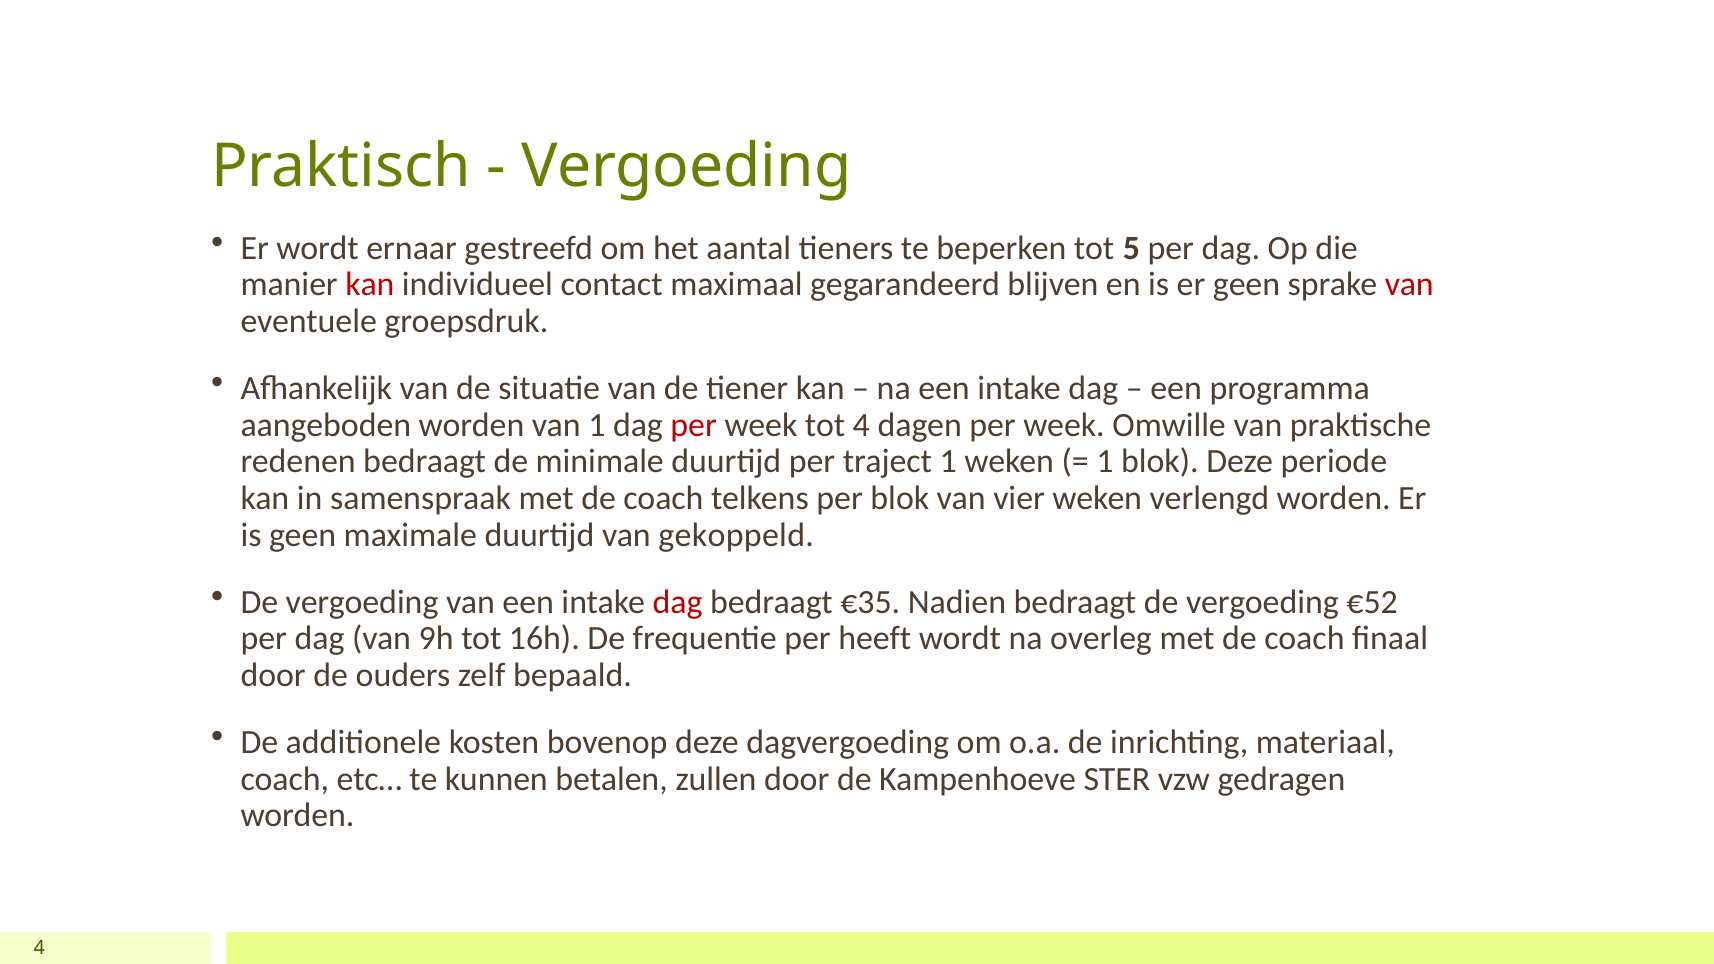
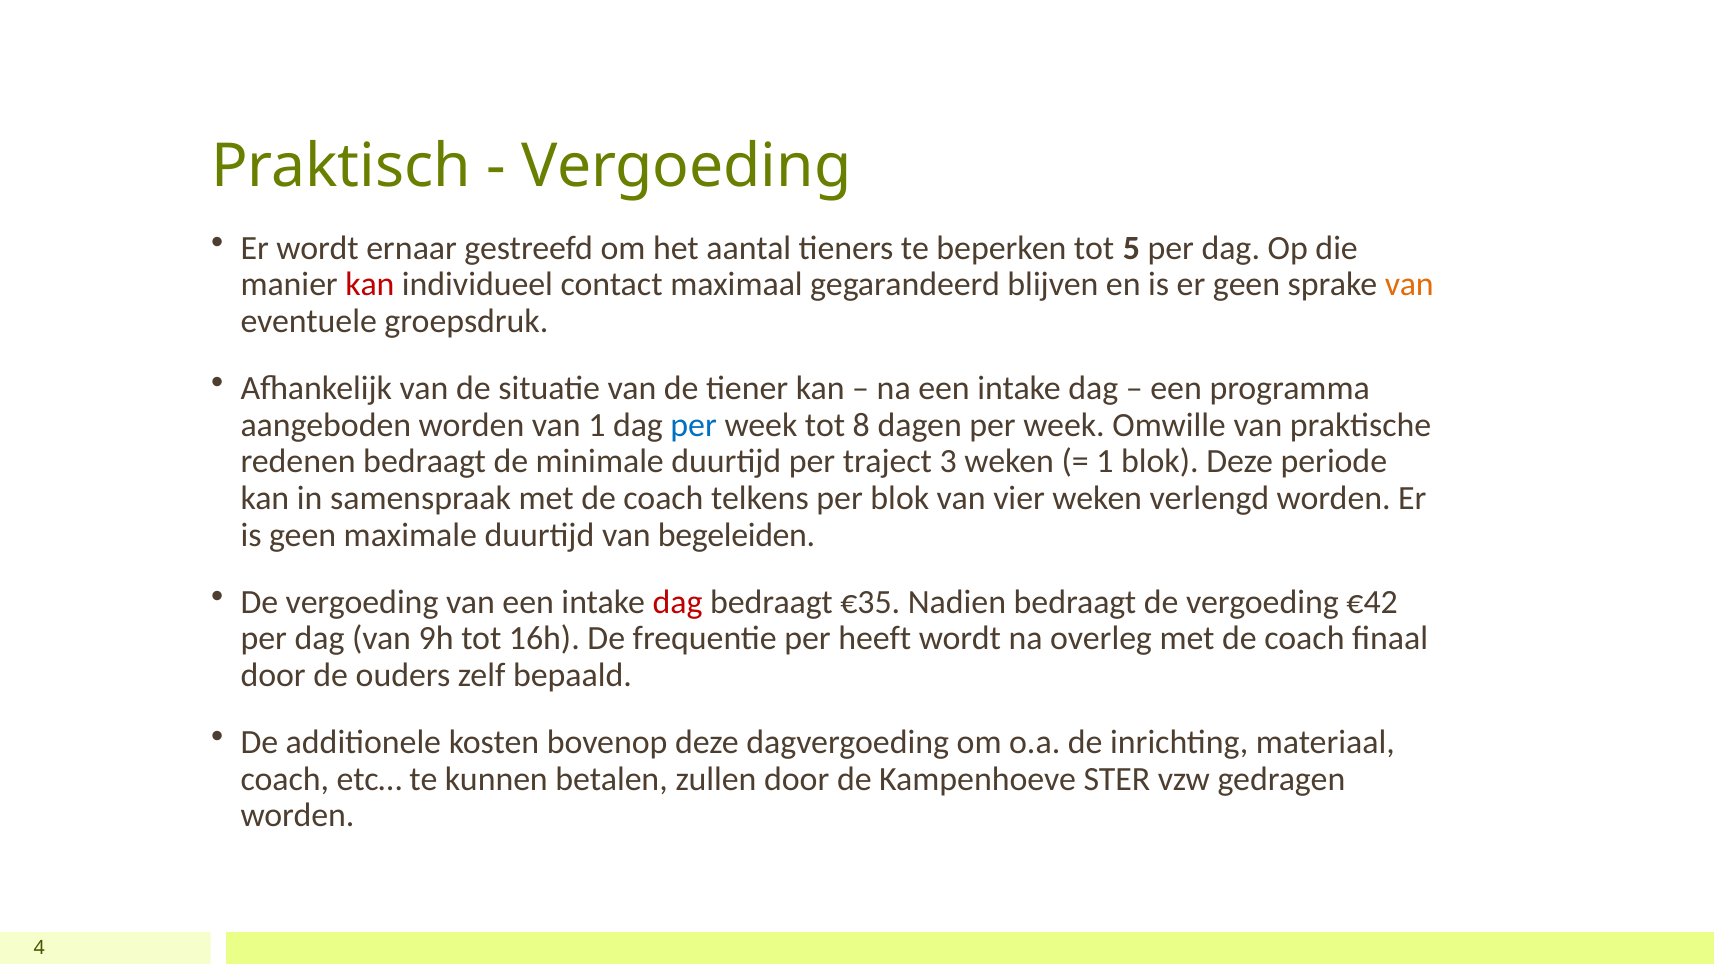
van at (1409, 285) colour: red -> orange
per at (694, 425) colour: red -> blue
tot 4: 4 -> 8
traject 1: 1 -> 3
gekoppeld: gekoppeld -> begeleiden
€52: €52 -> €42
